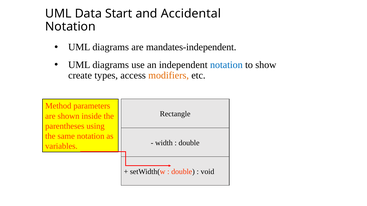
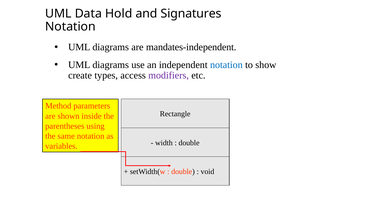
Start: Start -> Hold
Accidental: Accidental -> Signatures
modifiers colour: orange -> purple
